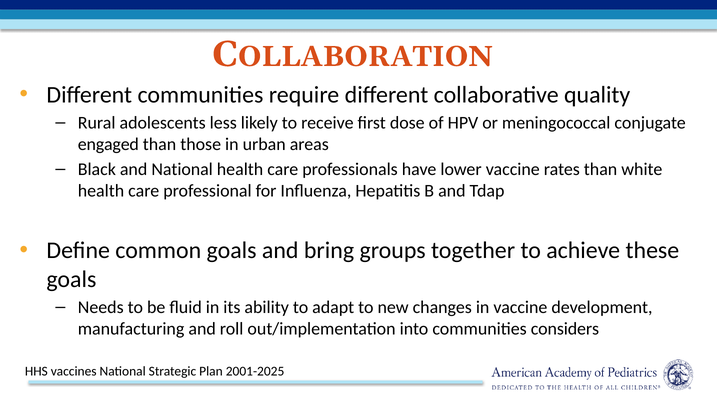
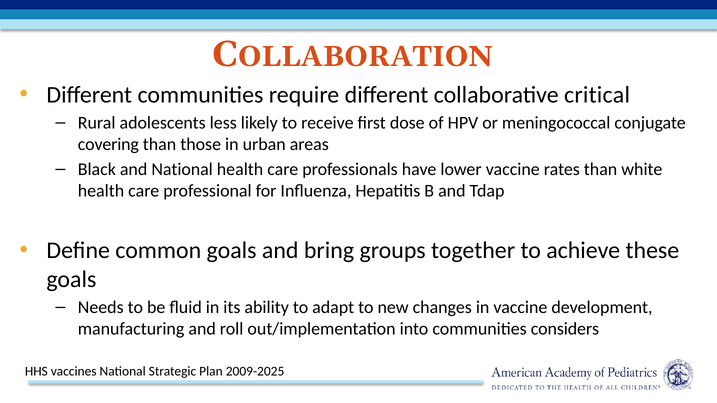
quality: quality -> critical
engaged: engaged -> covering
2001-2025: 2001-2025 -> 2009-2025
